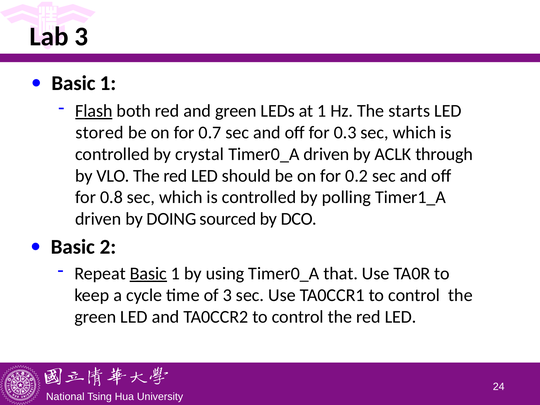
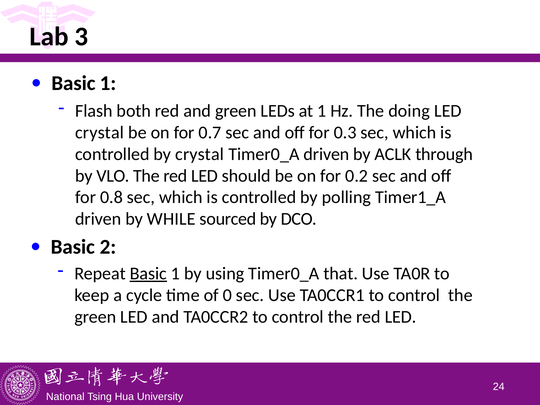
Flash underline: present -> none
starts: starts -> doing
stored at (100, 133): stored -> crystal
DOING: DOING -> WHILE
of 3: 3 -> 0
